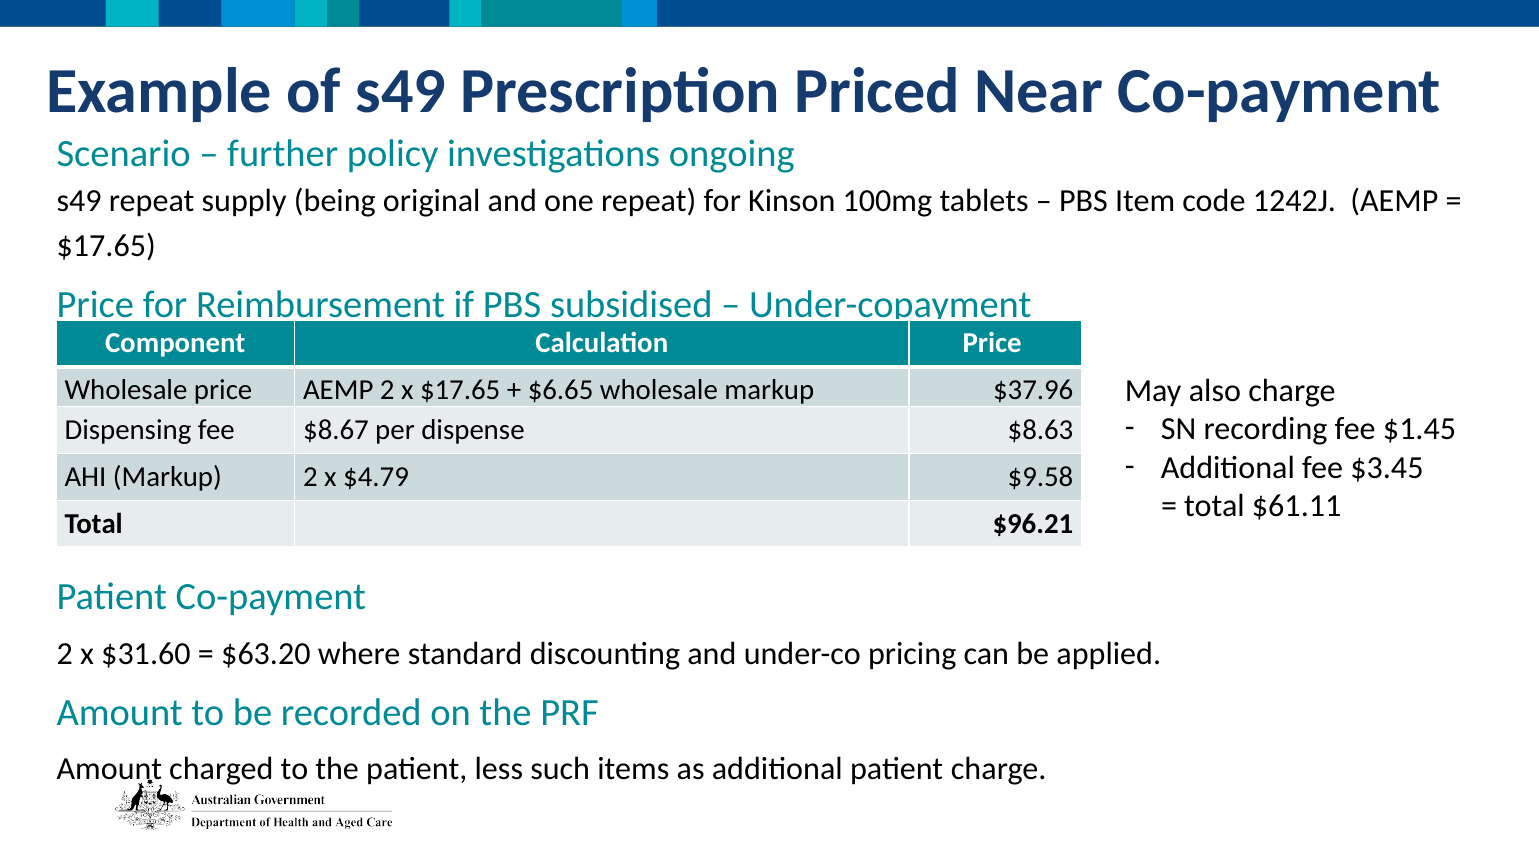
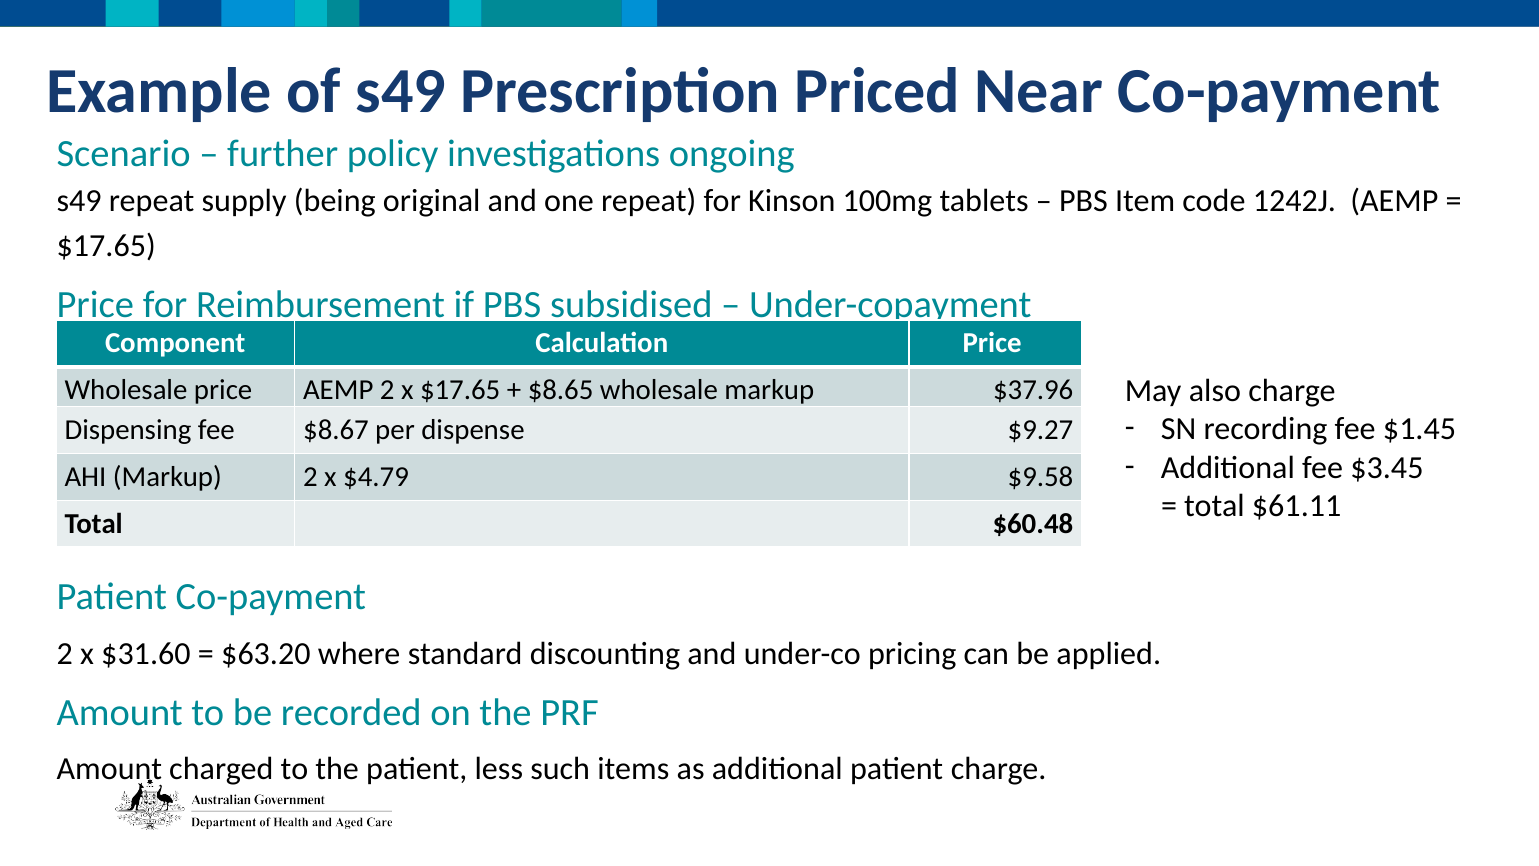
$6.65: $6.65 -> $8.65
$8.63: $8.63 -> $9.27
$96.21: $96.21 -> $60.48
